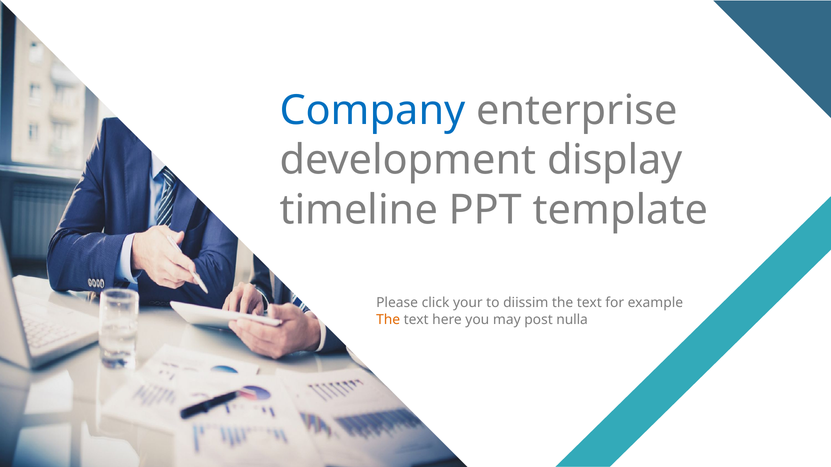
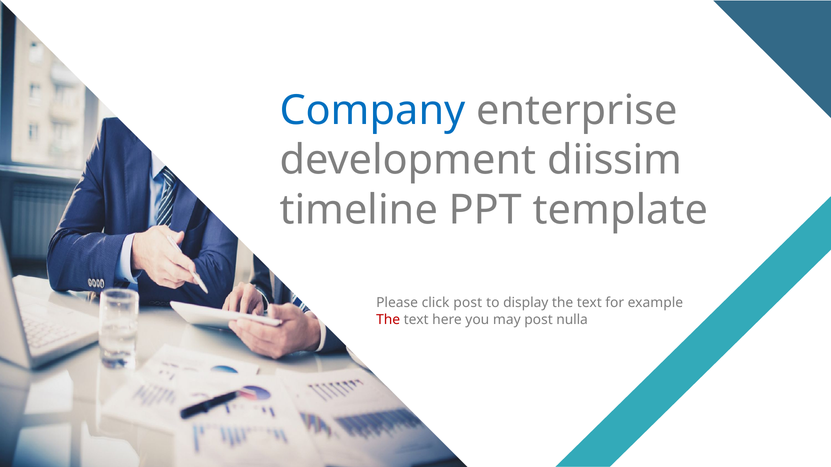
display: display -> diissim
click your: your -> post
diissim: diissim -> display
The at (388, 320) colour: orange -> red
